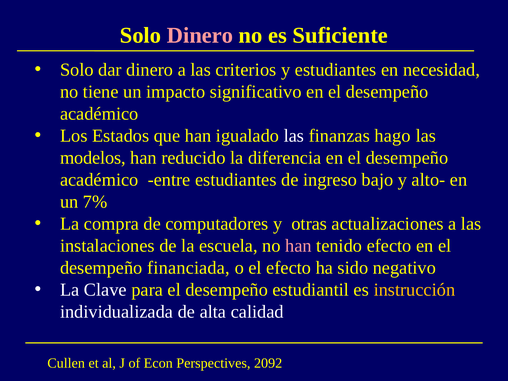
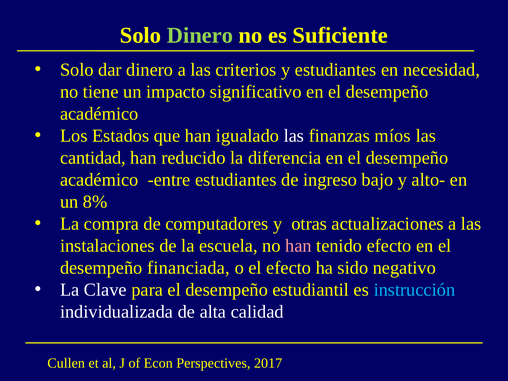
Dinero at (200, 35) colour: pink -> light green
hago: hago -> míos
modelos: modelos -> cantidad
7%: 7% -> 8%
instrucción colour: yellow -> light blue
2092: 2092 -> 2017
